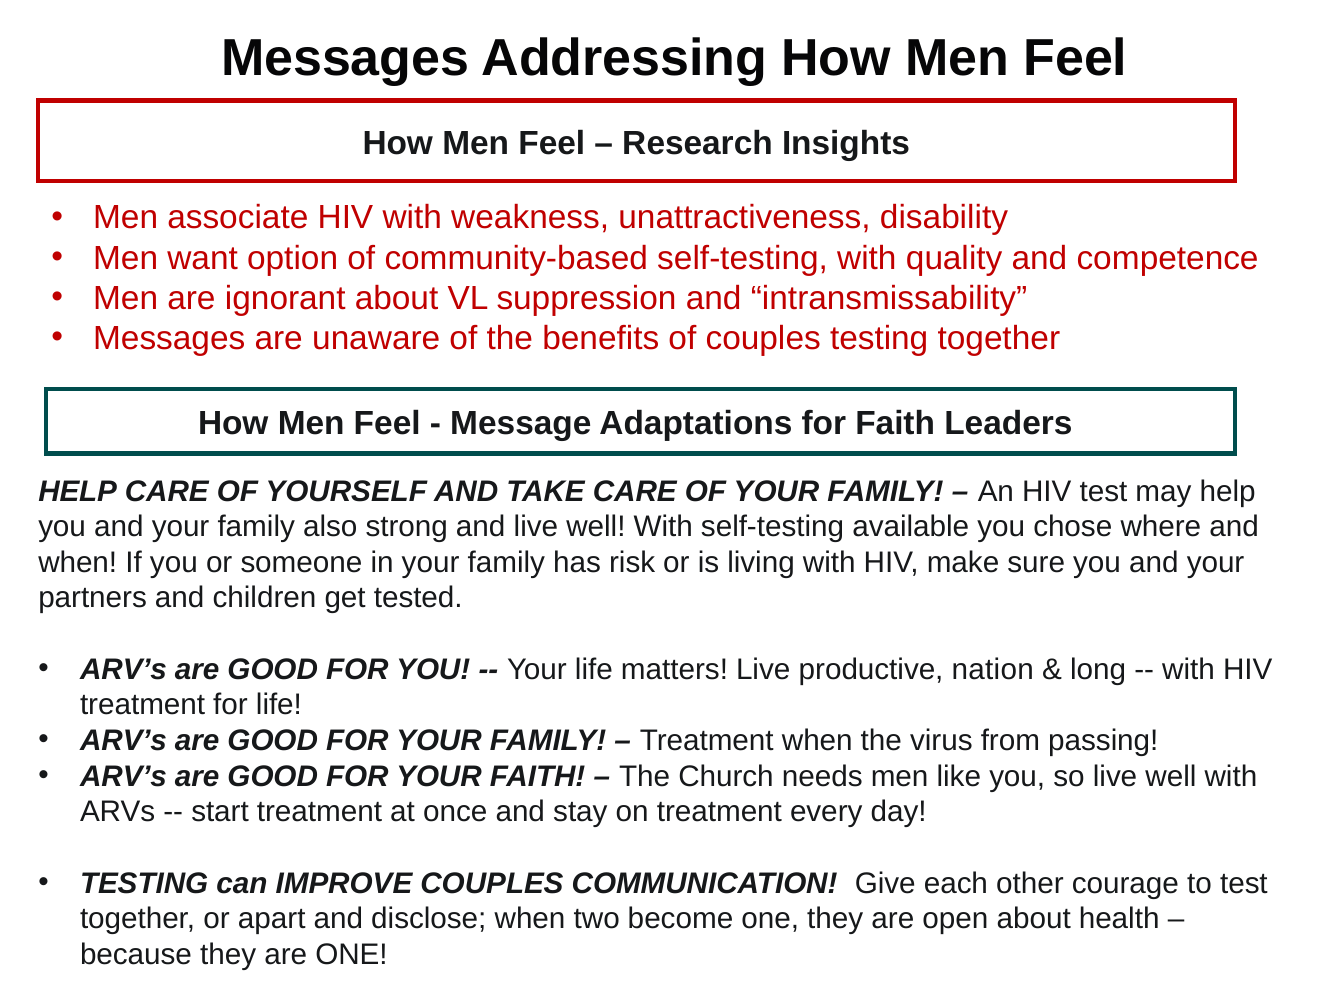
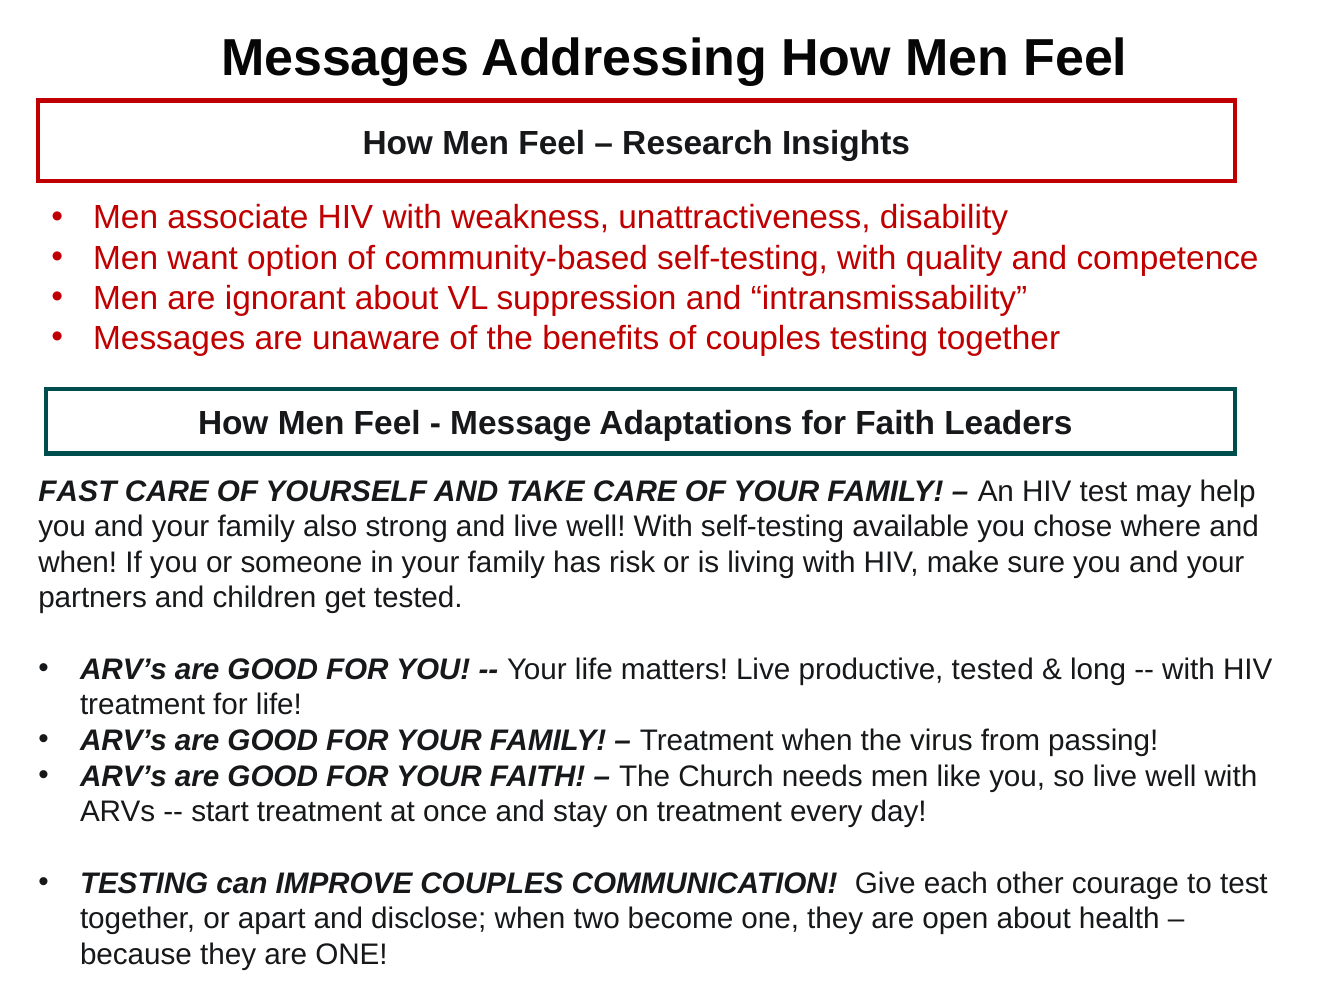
HELP at (78, 491): HELP -> FAST
productive nation: nation -> tested
